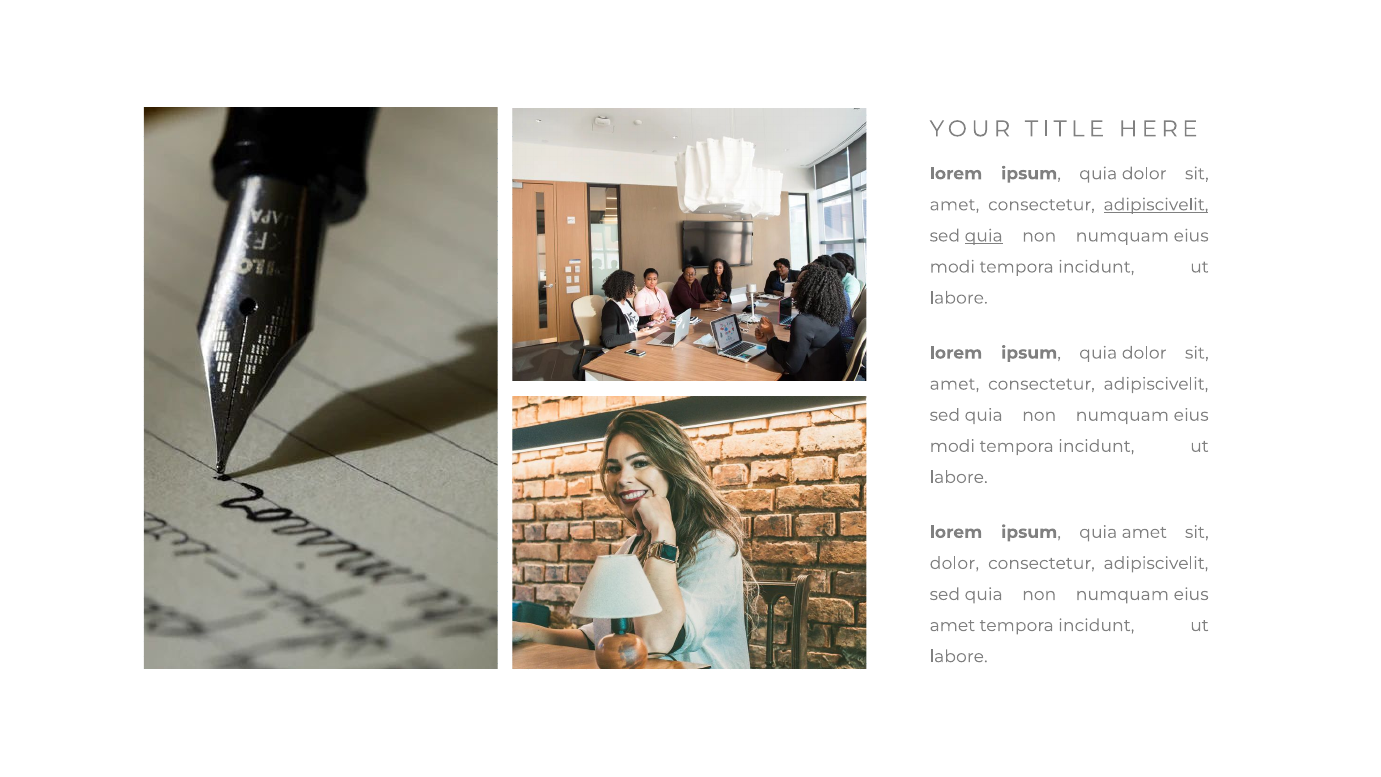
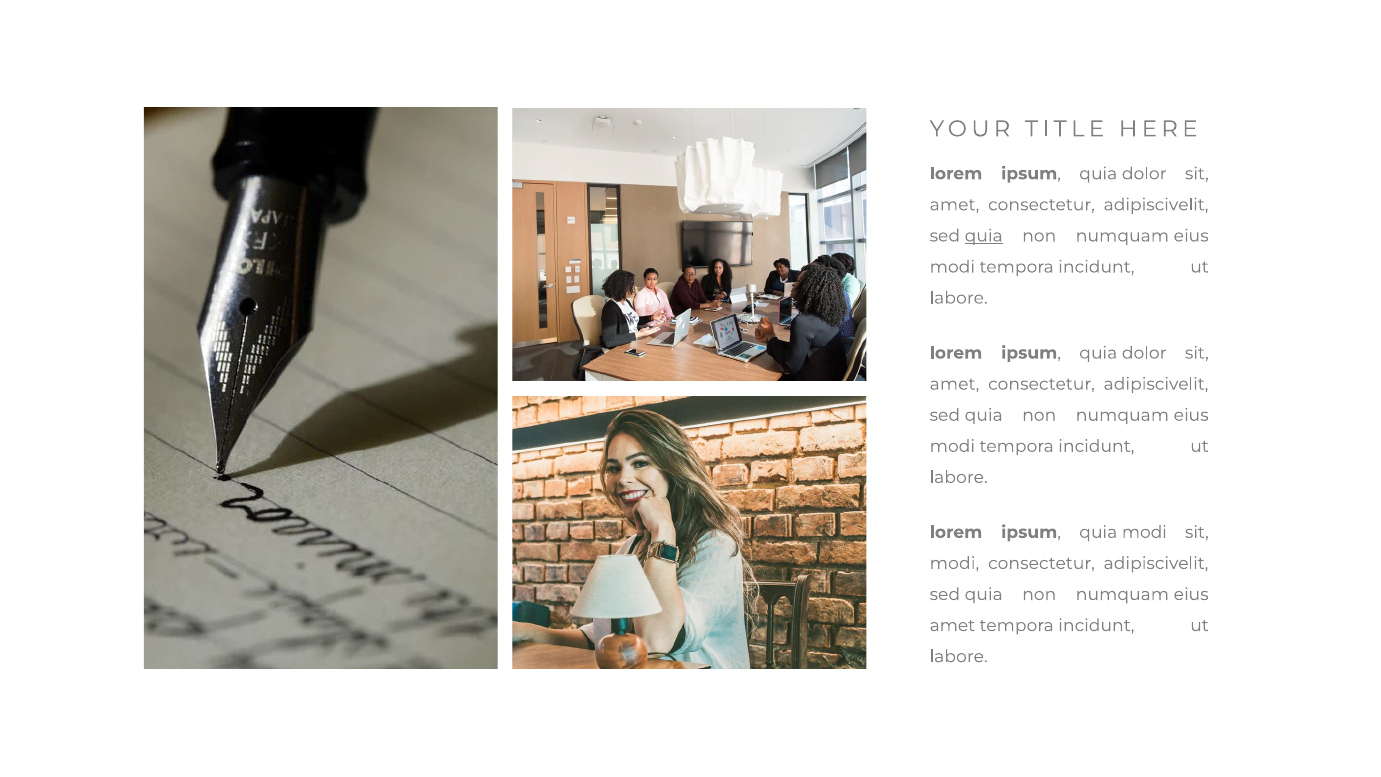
adipiscivelit at (1156, 205) underline: present -> none
quia amet: amet -> modi
dolor at (954, 563): dolor -> modi
